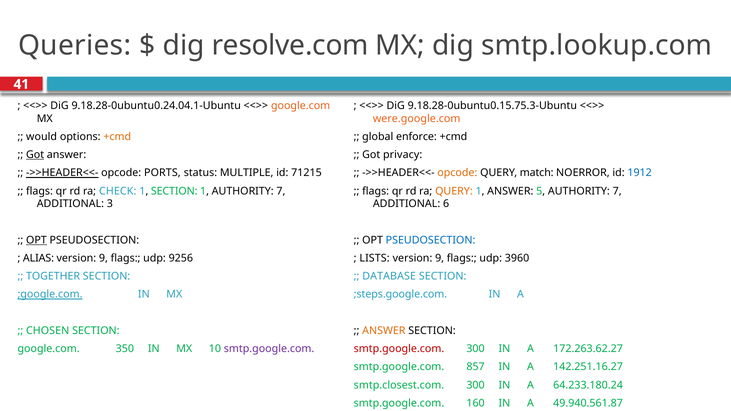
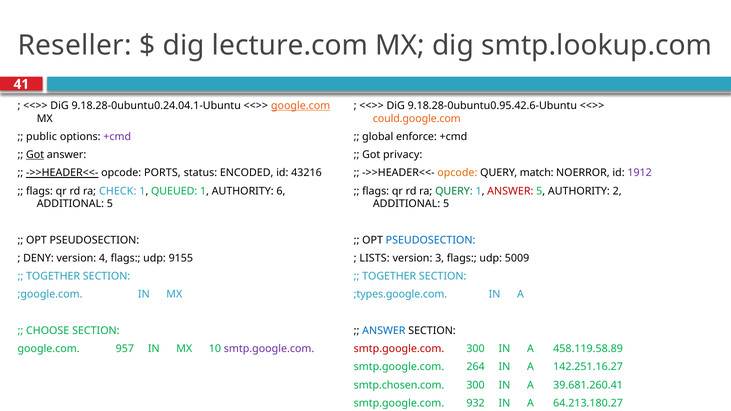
Queries: Queries -> Reseller
resolve.com: resolve.com -> lecture.com
9.18.28-0ubuntu0.15.75.3-Ubuntu: 9.18.28-0ubuntu0.15.75.3-Ubuntu -> 9.18.28-0ubuntu0.95.42.6-Ubuntu
google.com at (301, 106) underline: none -> present
were.google.com: were.google.com -> could.google.com
would: would -> public
+cmd at (117, 137) colour: orange -> purple
MULTIPLE: MULTIPLE -> ENCODED
71215: 71215 -> 43216
1912 colour: blue -> purple
1 SECTION: SECTION -> QUEUED
1 AUTHORITY 7: 7 -> 6
QUERY at (454, 191) colour: orange -> green
ANSWER at (510, 191) colour: black -> red
5 AUTHORITY 7: 7 -> 2
3 at (110, 204): 3 -> 5
6 at (446, 204): 6 -> 5
OPT at (36, 240) underline: present -> none
9 at (440, 258): 9 -> 3
3960: 3960 -> 5009
ALIAS: ALIAS -> DENY
9 at (103, 258): 9 -> 4
9256: 9256 -> 9155
DATABASE at (389, 276): DATABASE -> TOGETHER
;google.com underline: present -> none
;steps.google.com: ;steps.google.com -> ;types.google.com
CHOSEN: CHOSEN -> CHOOSE
ANSWER at (384, 331) colour: orange -> blue
350: 350 -> 957
172.263.62.27: 172.263.62.27 -> 458.119.58.89
857: 857 -> 264
smtp.closest.com: smtp.closest.com -> smtp.chosen.com
64.233.180.24: 64.233.180.24 -> 39.681.260.41
160: 160 -> 932
49.940.561.87: 49.940.561.87 -> 64.213.180.27
